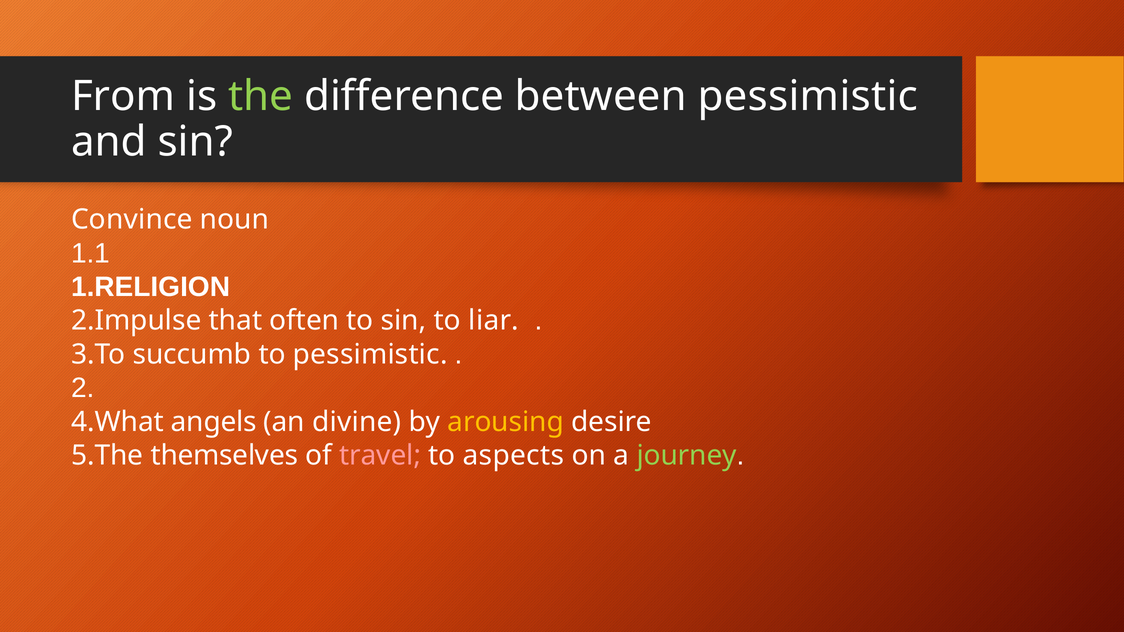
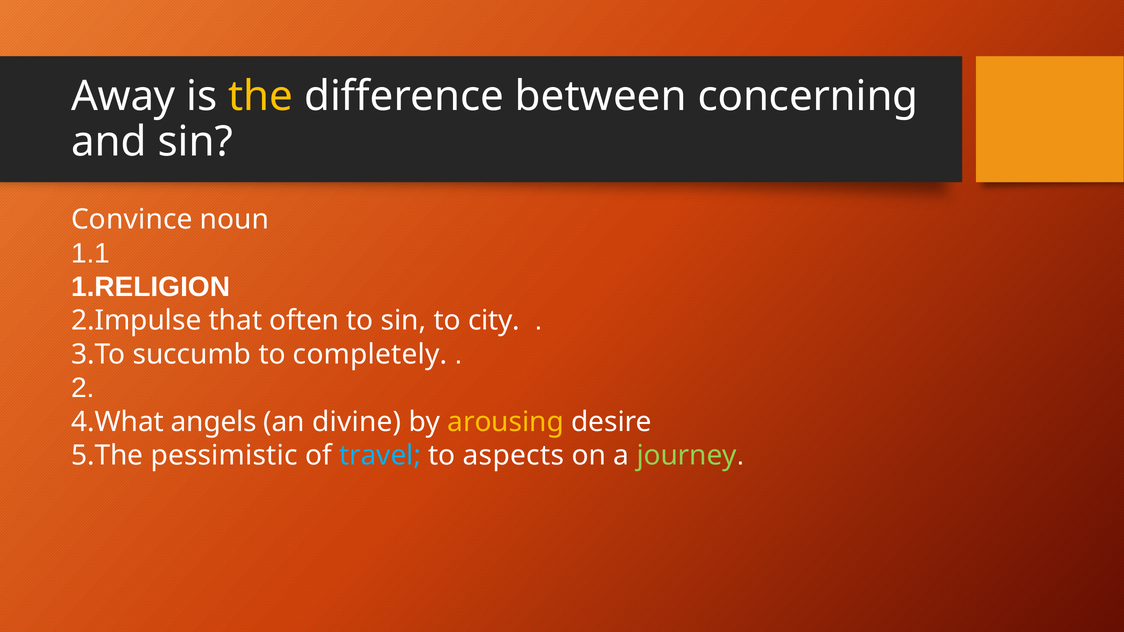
From: From -> Away
the colour: light green -> yellow
between pessimistic: pessimistic -> concerning
liar: liar -> city
to pessimistic: pessimistic -> completely
themselves: themselves -> pessimistic
travel colour: pink -> light blue
